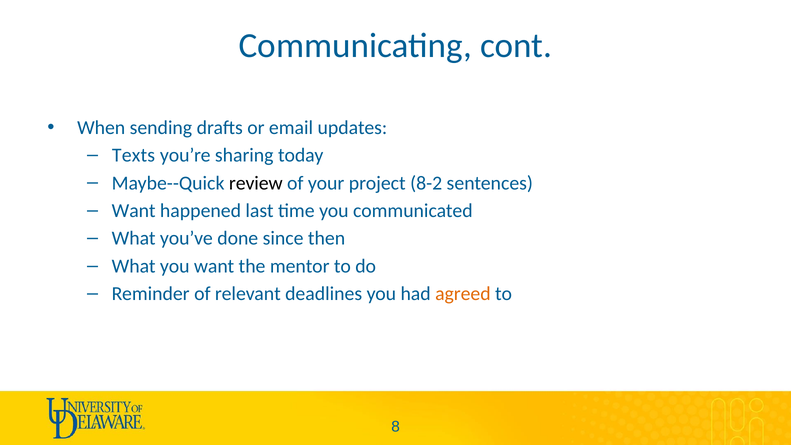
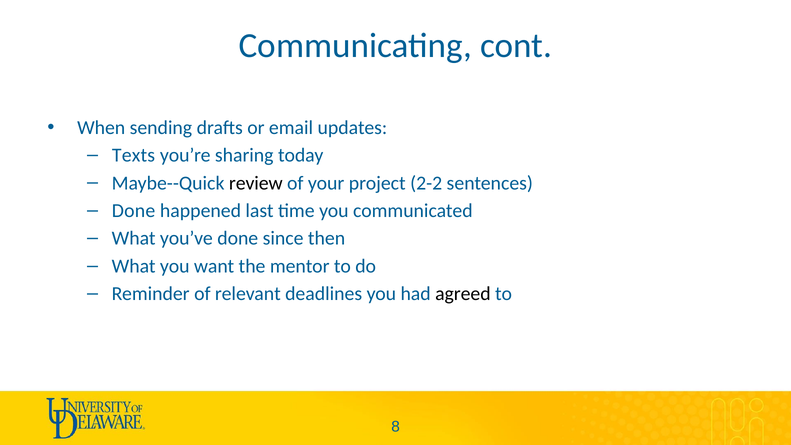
8-2: 8-2 -> 2-2
Want at (134, 211): Want -> Done
agreed colour: orange -> black
